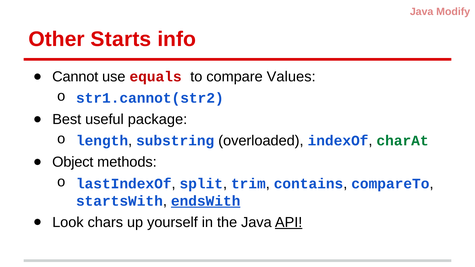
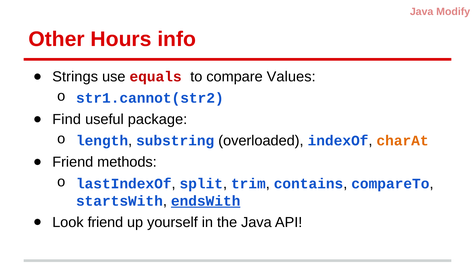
Starts: Starts -> Hours
Cannot: Cannot -> Strings
Best: Best -> Find
charAt colour: green -> orange
Object at (73, 162): Object -> Friend
Look chars: chars -> friend
API underline: present -> none
